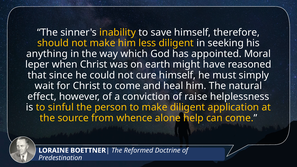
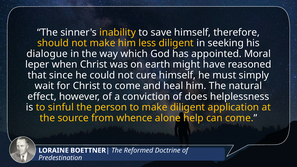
anything: anything -> dialogue
raise: raise -> does
